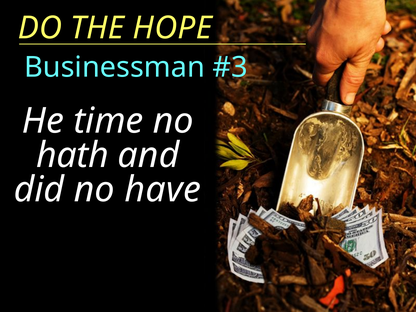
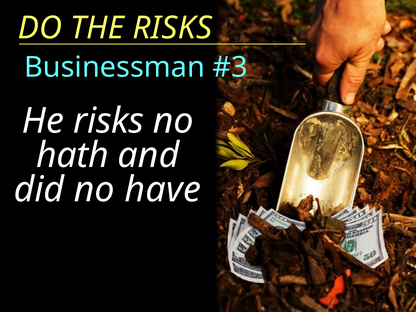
THE HOPE: HOPE -> RISKS
He time: time -> risks
